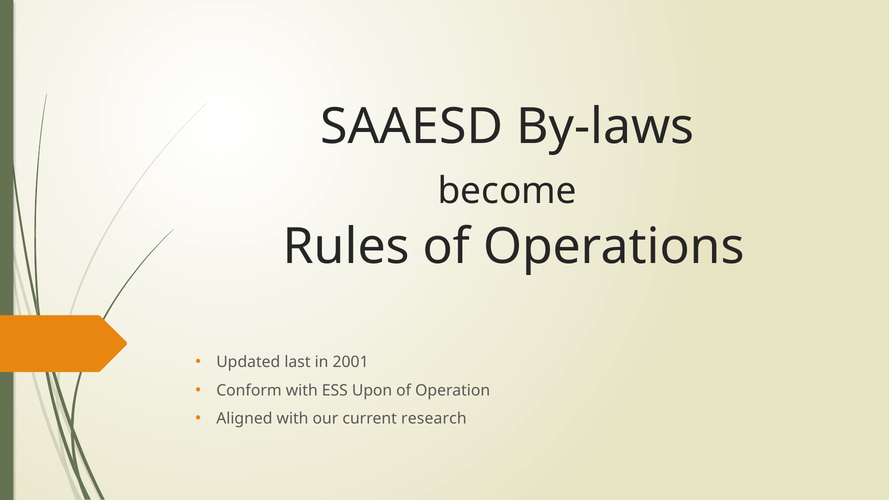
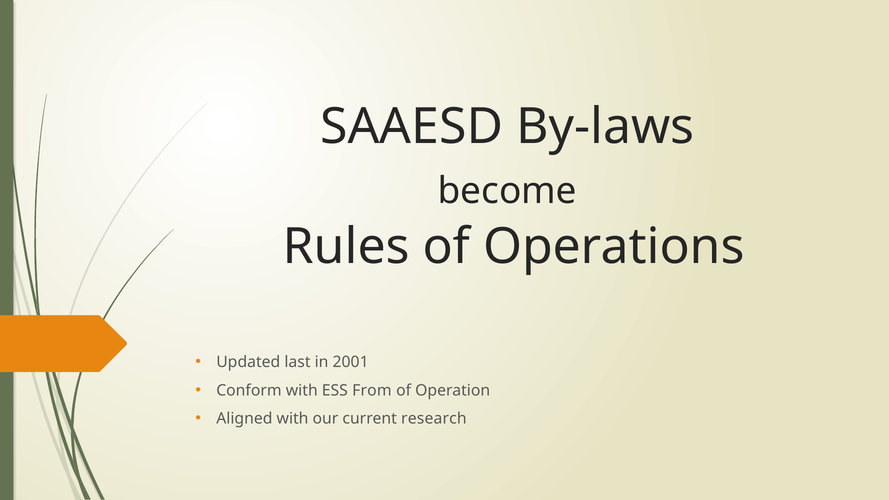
Upon: Upon -> From
